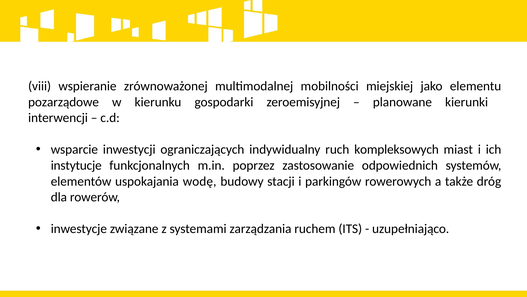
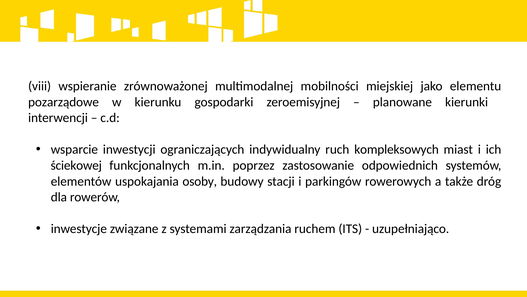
instytucje: instytucje -> ściekowej
wodę: wodę -> osoby
